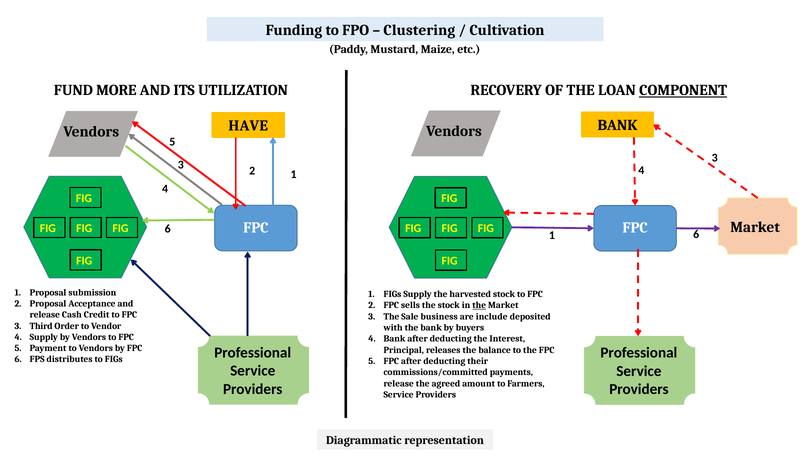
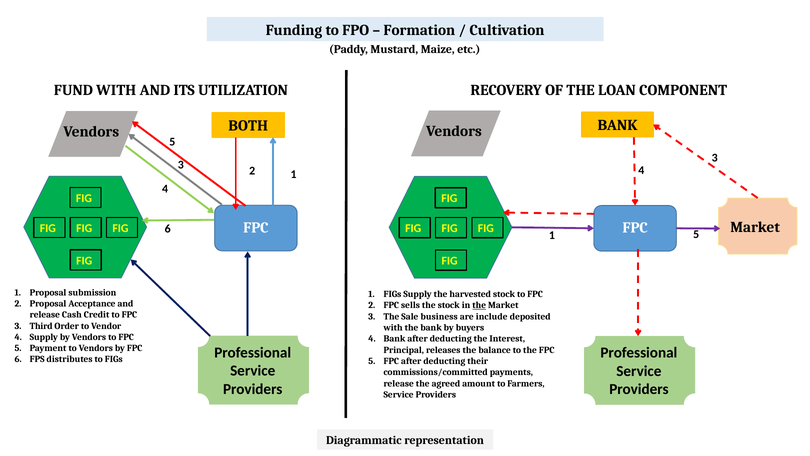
Clustering: Clustering -> Formation
FUND MORE: MORE -> WITH
COMPONENT underline: present -> none
HAVE: HAVE -> BOTH
1 6: 6 -> 5
